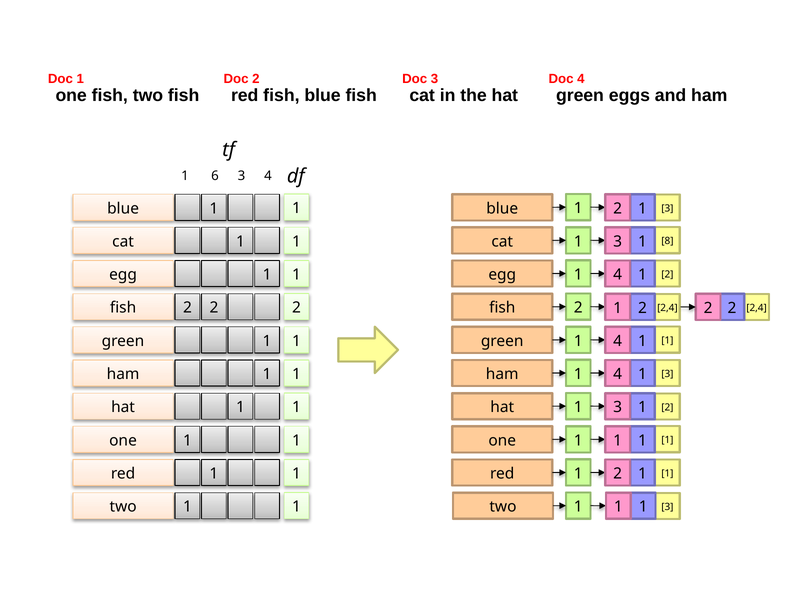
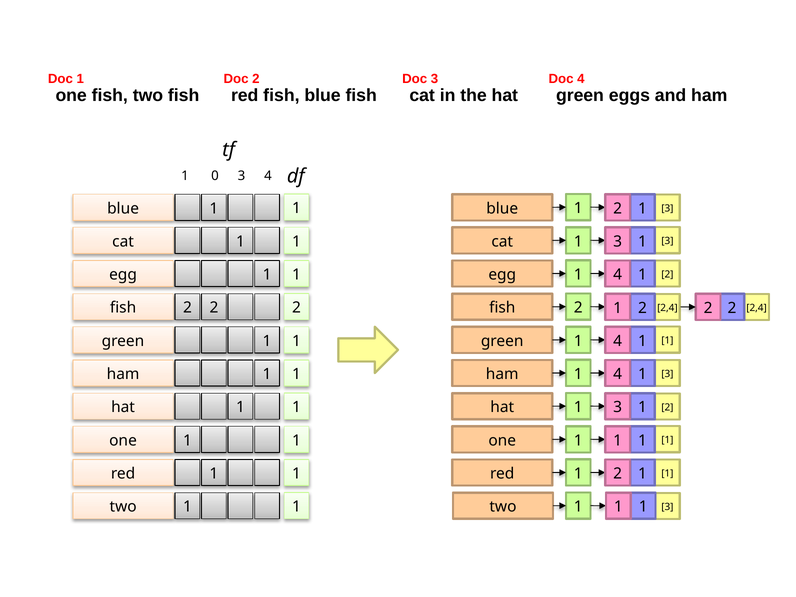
6: 6 -> 0
8 at (667, 241): 8 -> 3
